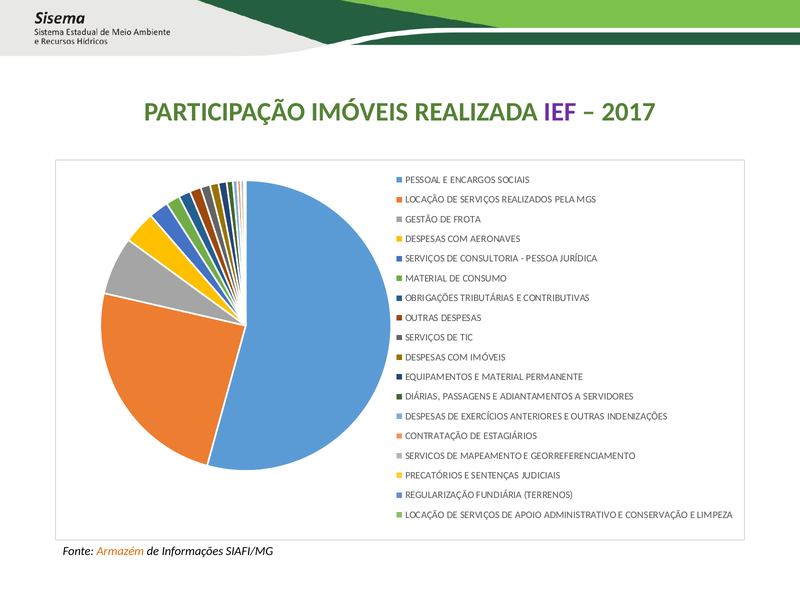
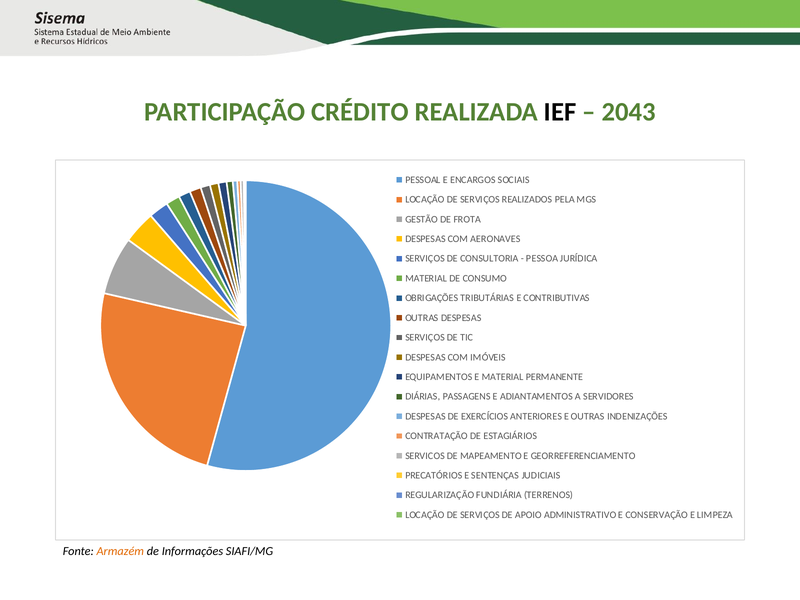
PARTICIPAÇÃO IMÓVEIS: IMÓVEIS -> CRÉDITO
IEF colour: purple -> black
2017: 2017 -> 2043
